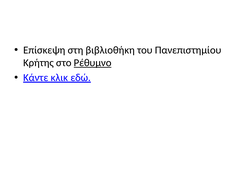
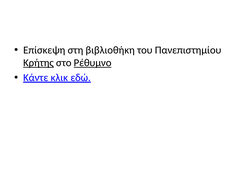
Κρήτης underline: none -> present
